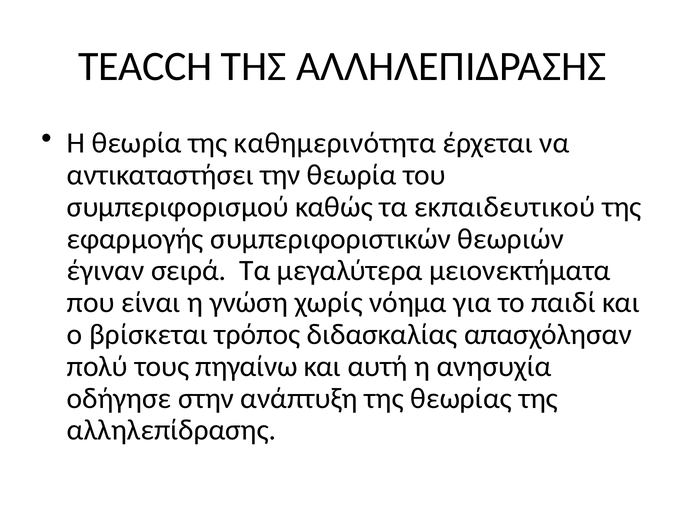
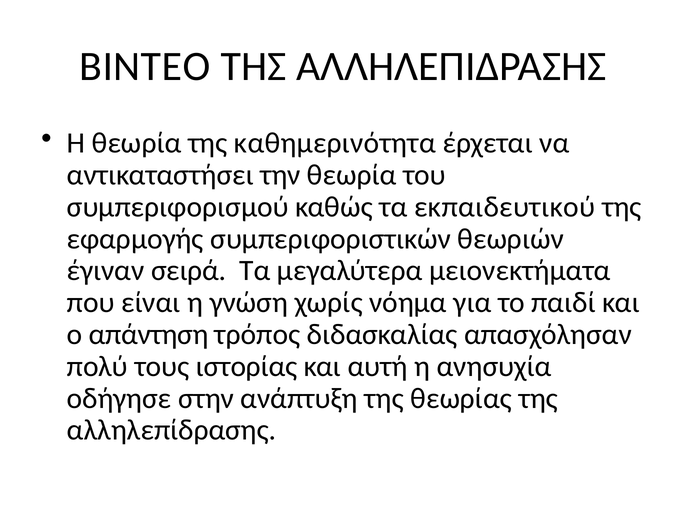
TEACCH: TEACCH -> ΒΙΝΤΕΟ
βρίσκεται: βρίσκεται -> απάντηση
πηγαίνω: πηγαίνω -> ιστορίας
